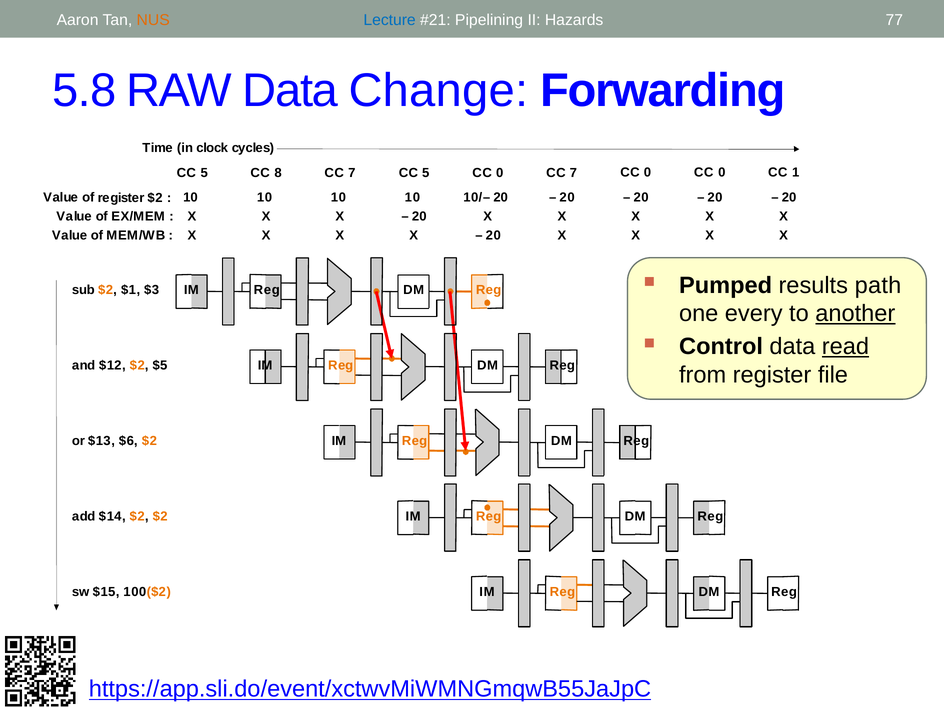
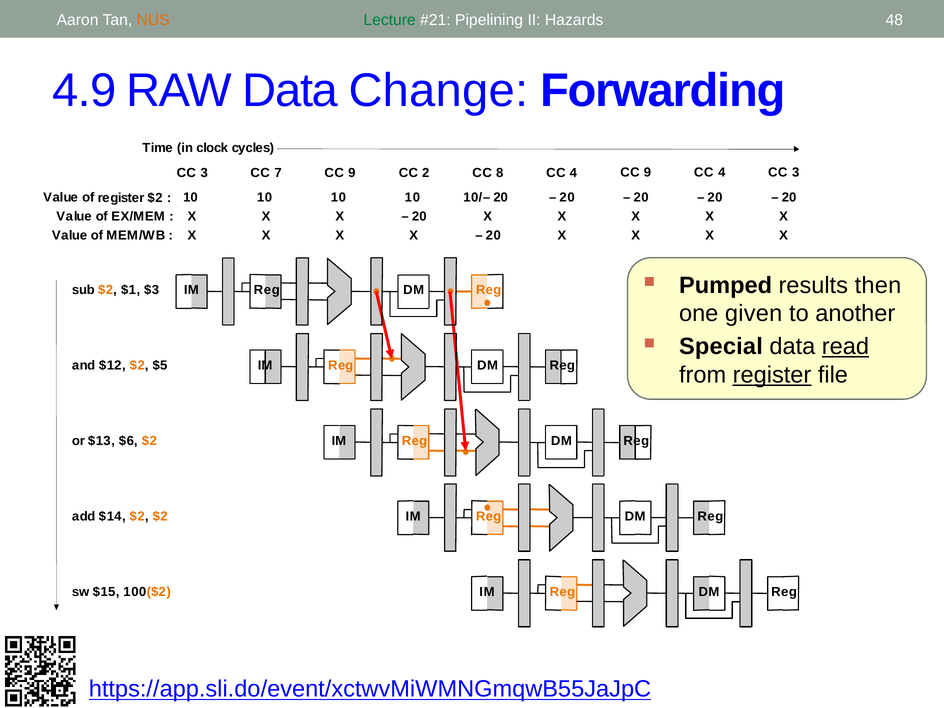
Lecture colour: blue -> green
77: 77 -> 48
5.8: 5.8 -> 4.9
5 at (204, 173): 5 -> 3
8: 8 -> 7
7 at (352, 173): 7 -> 9
5 at (426, 173): 5 -> 2
0 at (500, 173): 0 -> 8
7 at (573, 173): 7 -> 4
0 at (647, 173): 0 -> 9
0 at (722, 173): 0 -> 4
1 at (796, 173): 1 -> 3
path: path -> then
every: every -> given
another underline: present -> none
Control: Control -> Special
register at (772, 375) underline: none -> present
